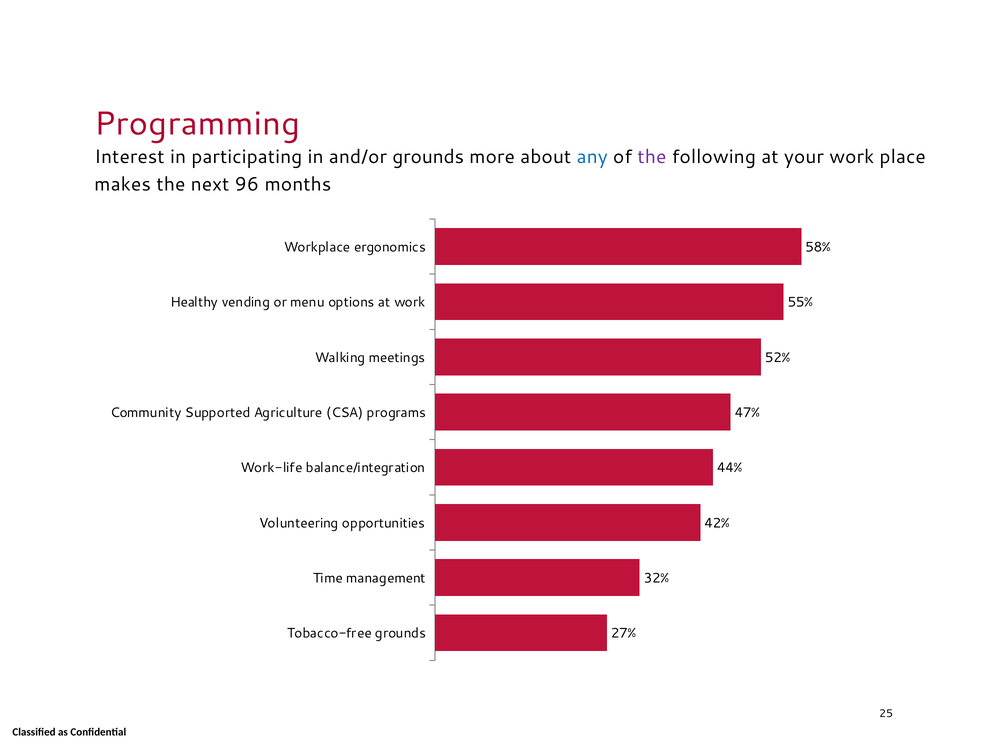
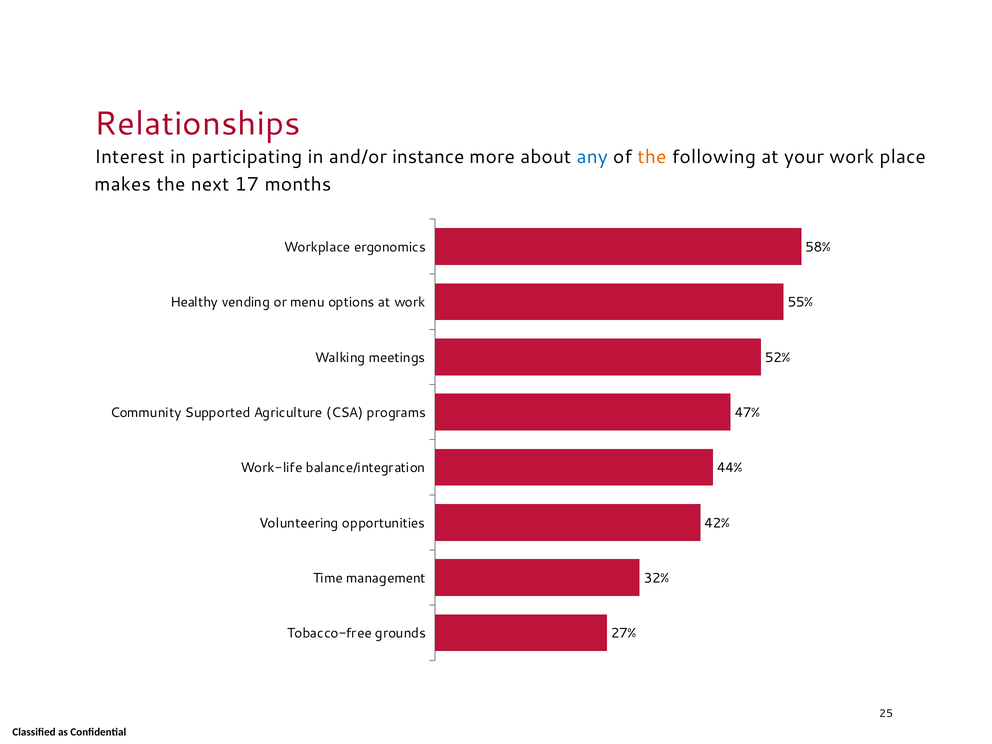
Programming: Programming -> Relationships
and/or grounds: grounds -> instance
the at (652, 157) colour: purple -> orange
96: 96 -> 17
